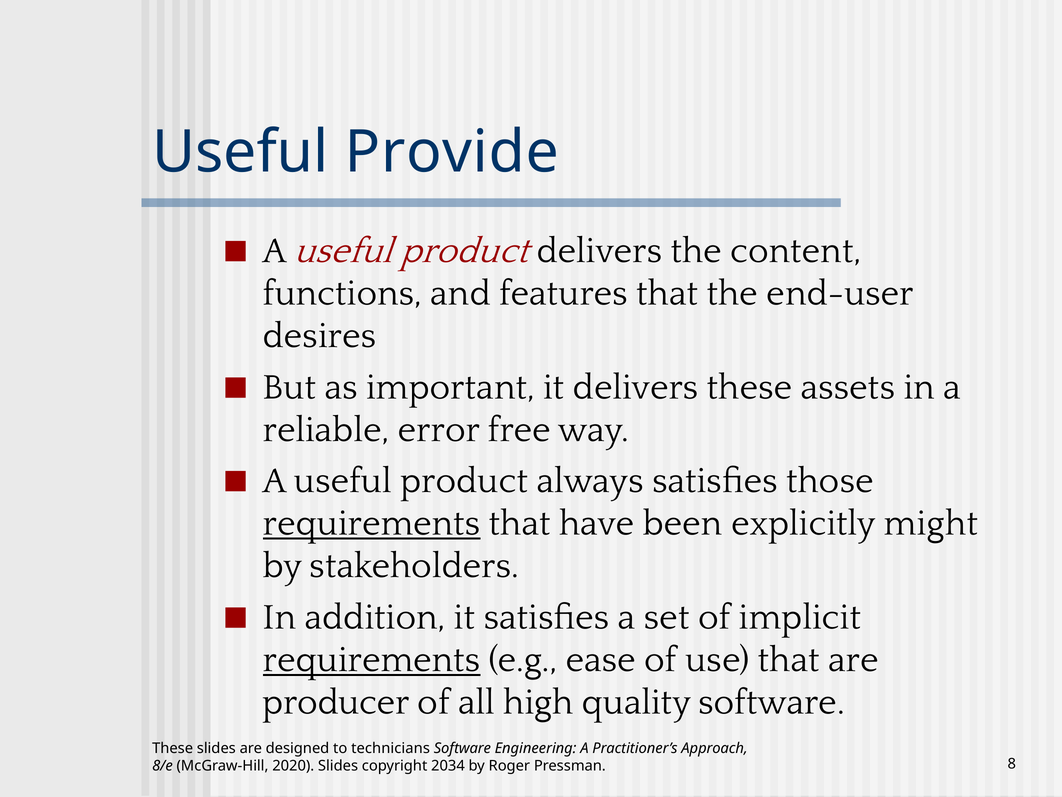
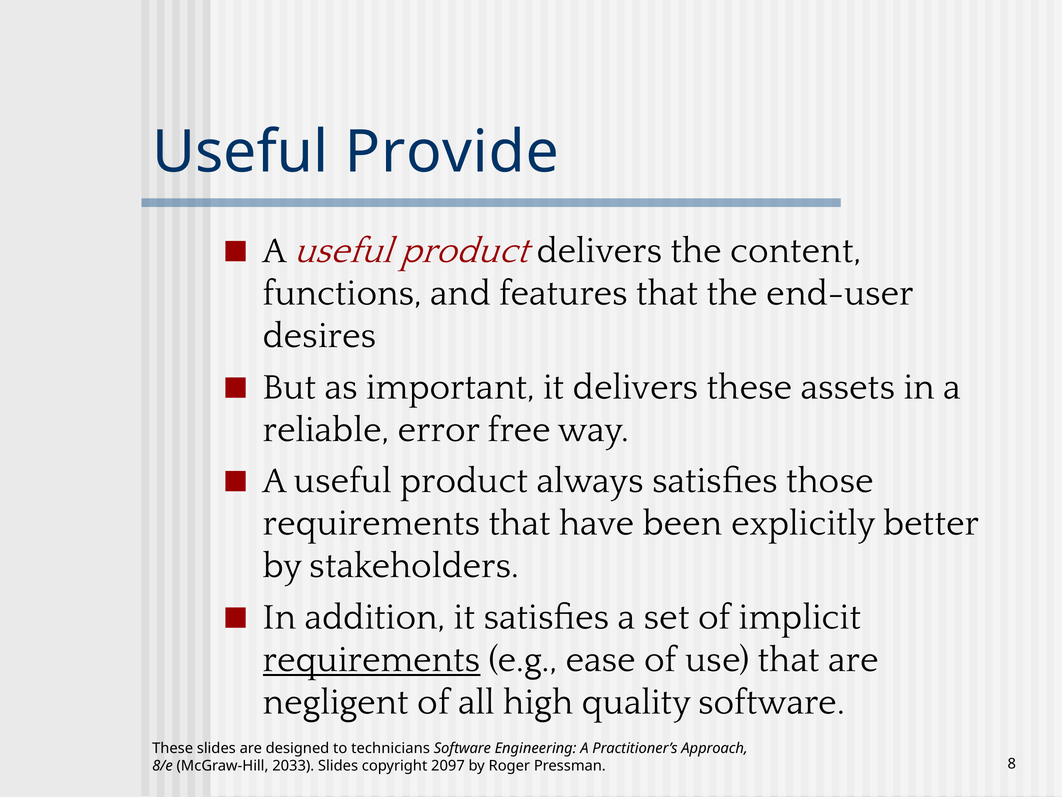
requirements at (372, 523) underline: present -> none
might: might -> better
producer: producer -> negligent
2020: 2020 -> 2033
2034: 2034 -> 2097
